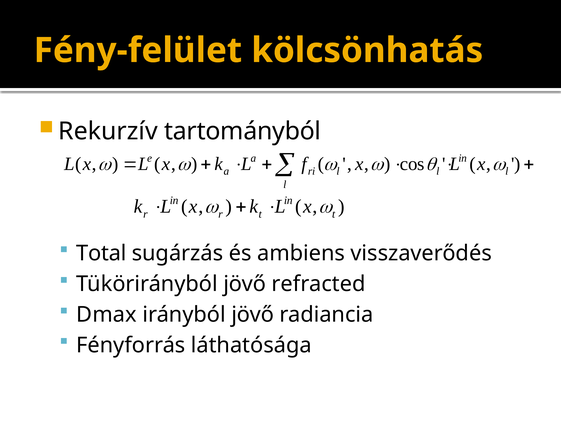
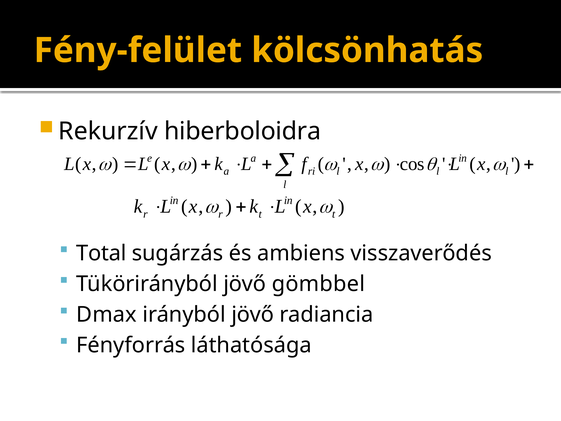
tartományból: tartományból -> hiberboloidra
refracted: refracted -> gömbbel
